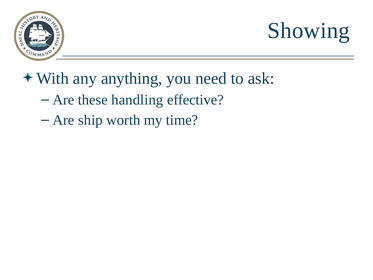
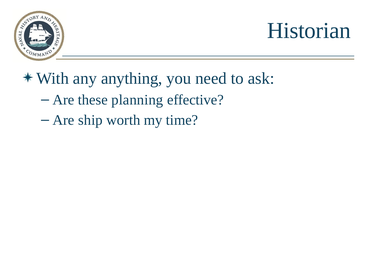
Showing: Showing -> Historian
handling: handling -> planning
